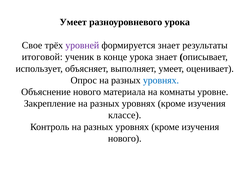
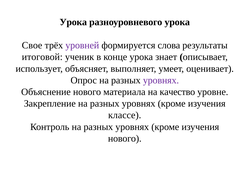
Умеет at (73, 22): Умеет -> Урока
формируется знает: знает -> слова
уровнях at (161, 80) colour: blue -> purple
комнаты: комнаты -> качество
